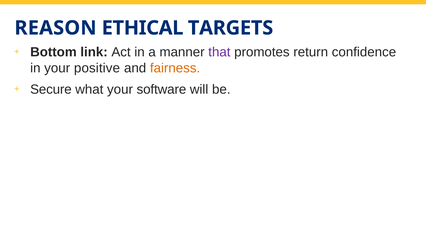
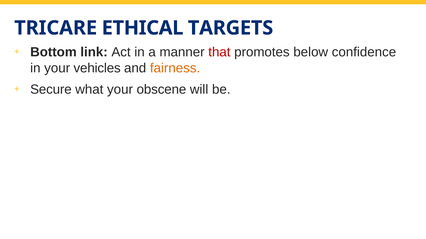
REASON: REASON -> TRICARE
that colour: purple -> red
return: return -> below
positive: positive -> vehicles
software: software -> obscene
